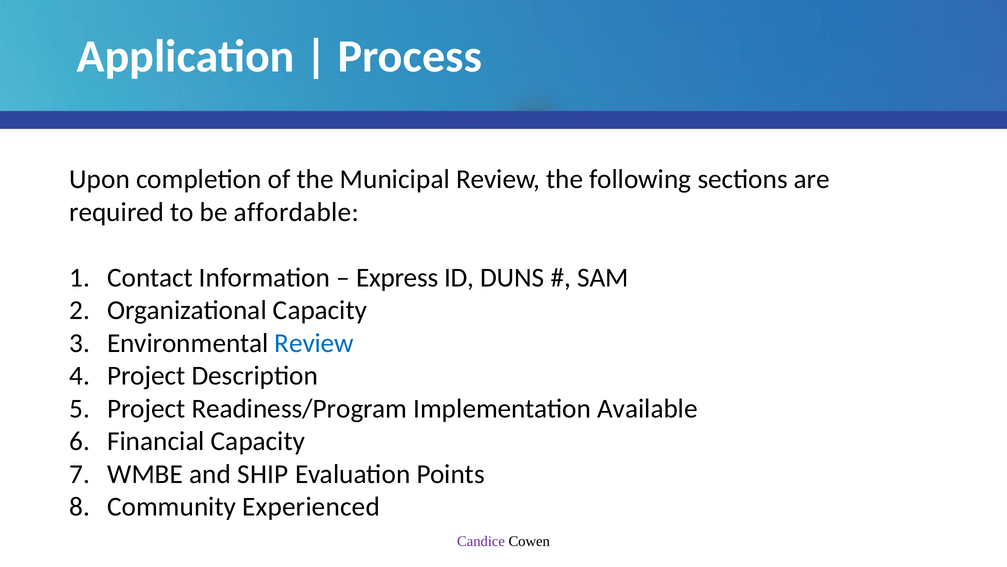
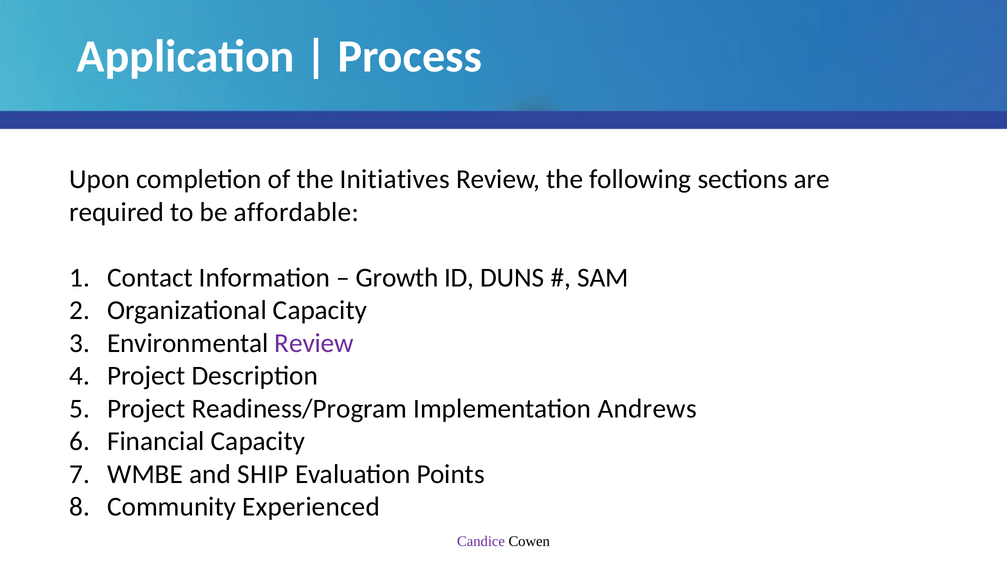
Municipal: Municipal -> Initiatives
Express: Express -> Growth
Review at (314, 343) colour: blue -> purple
Available: Available -> Andrews
